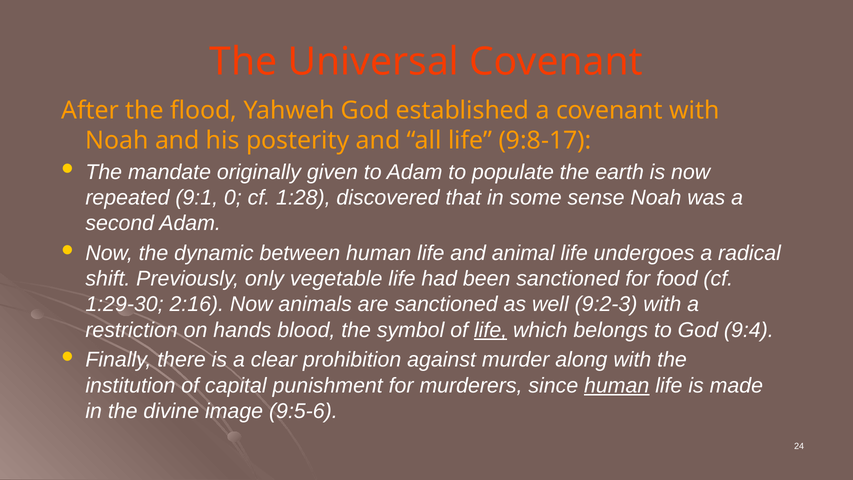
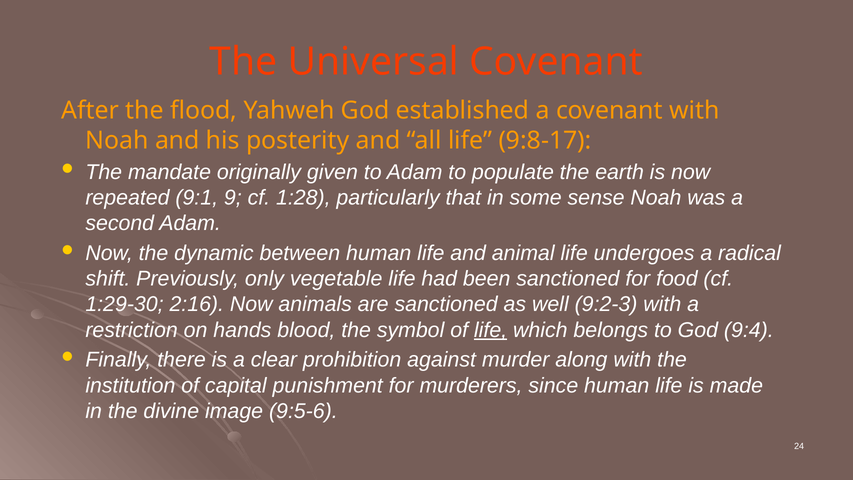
0: 0 -> 9
discovered: discovered -> particularly
human at (617, 385) underline: present -> none
